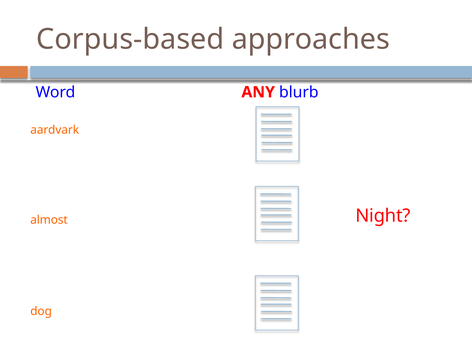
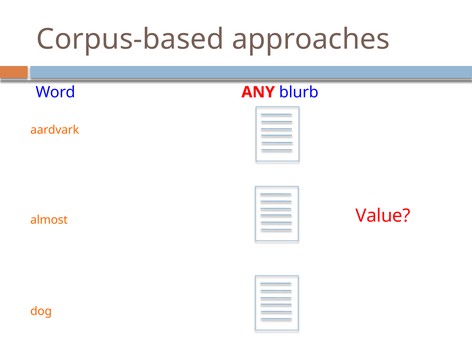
Night: Night -> Value
